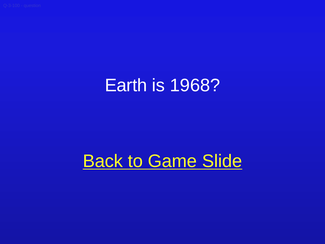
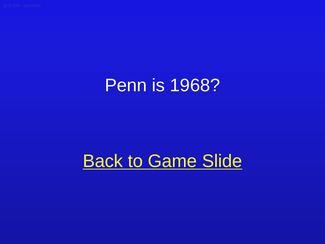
Earth: Earth -> Penn
